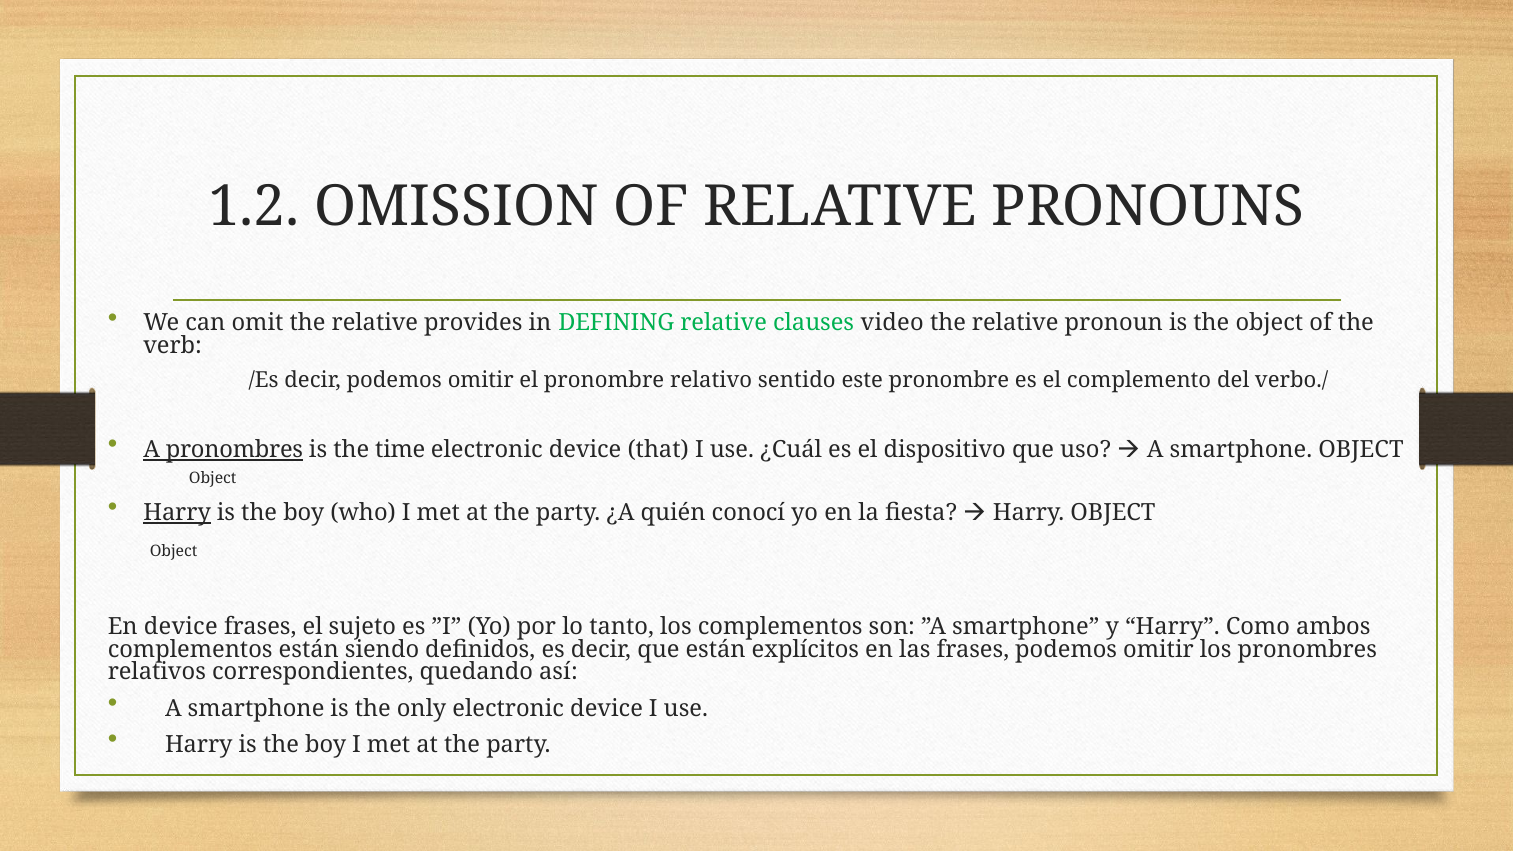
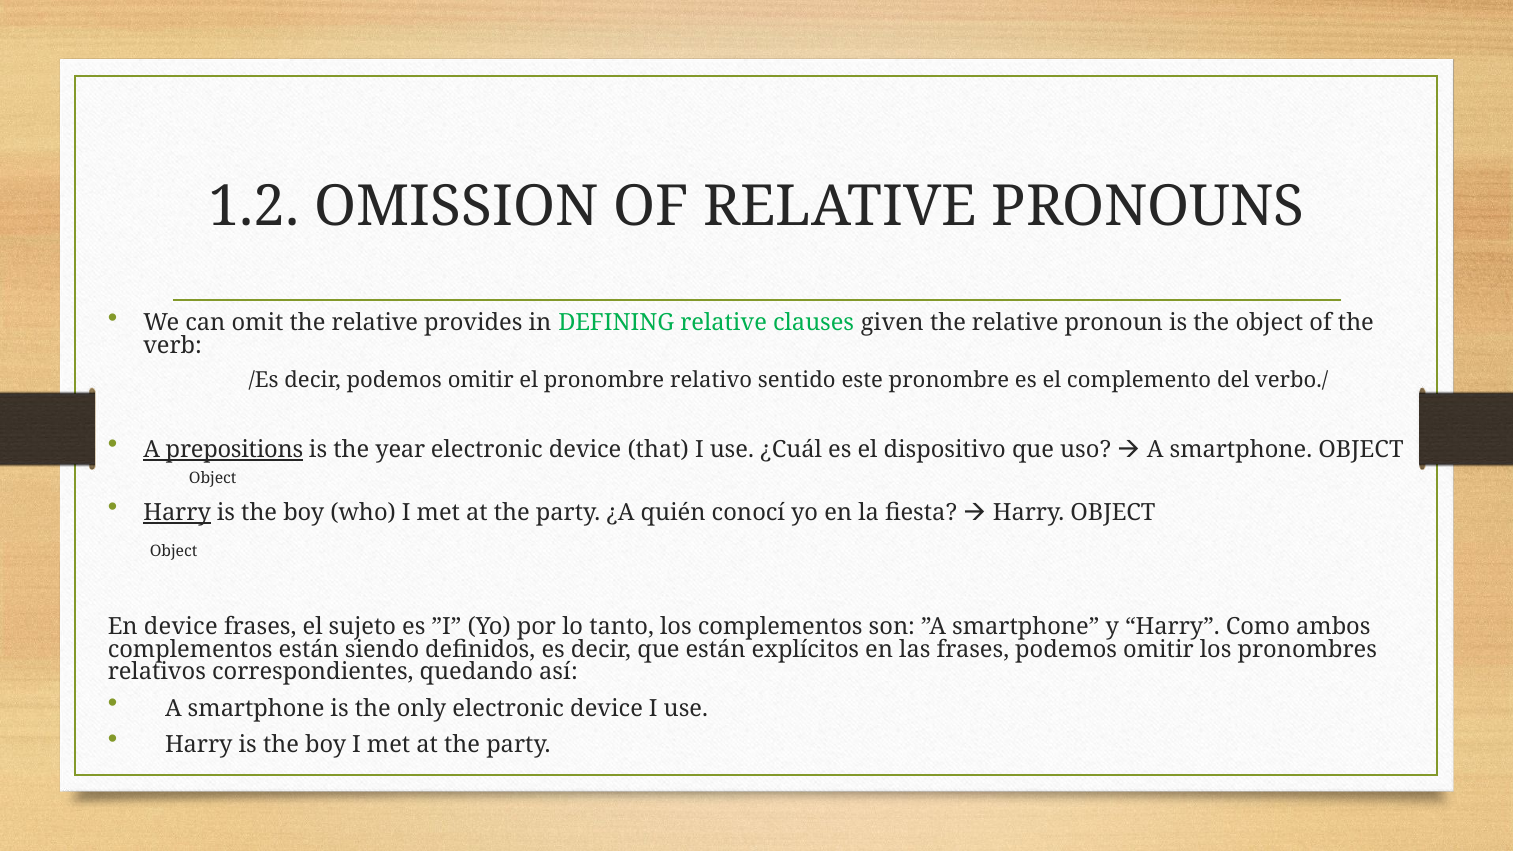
video: video -> given
A pronombres: pronombres -> prepositions
time: time -> year
